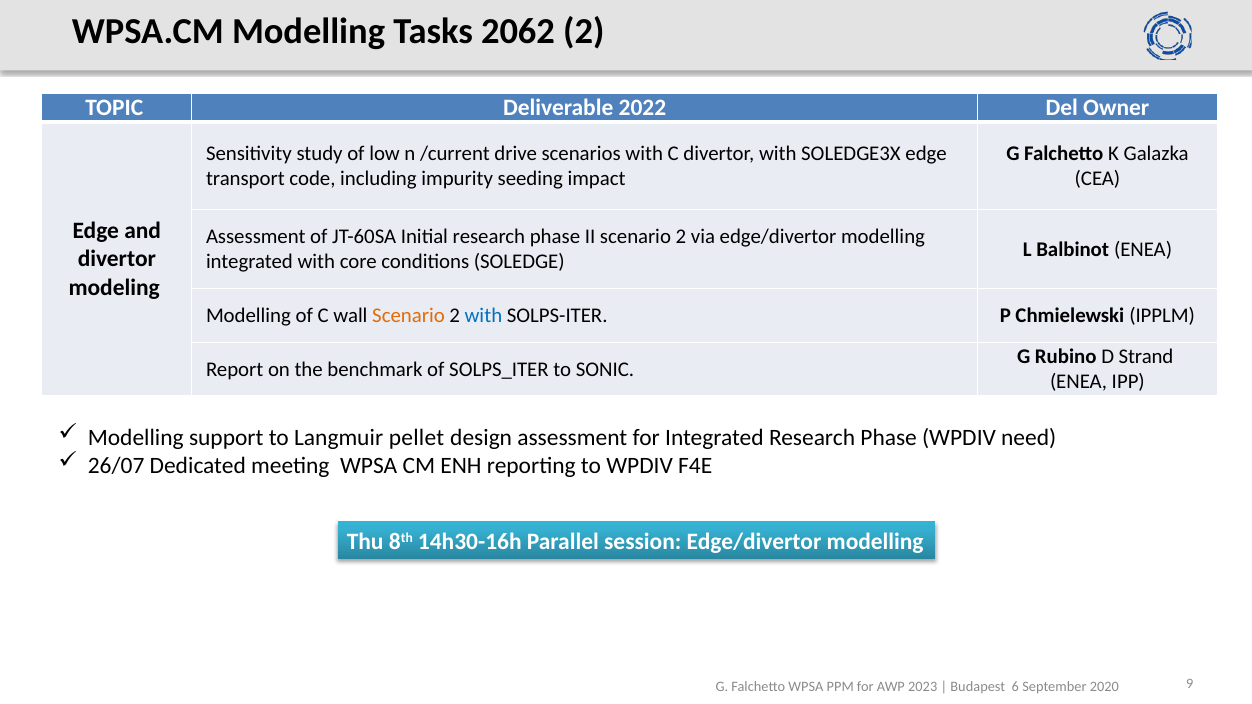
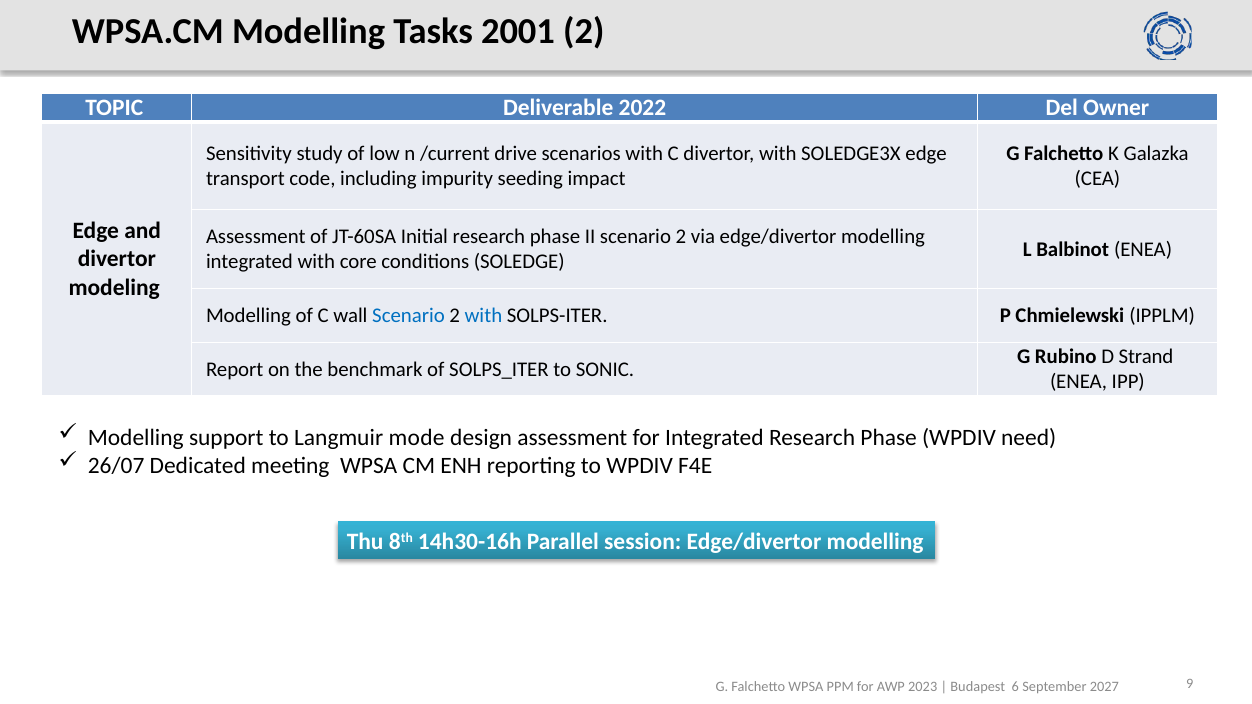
2062: 2062 -> 2001
Scenario at (409, 316) colour: orange -> blue
pellet: pellet -> mode
2020: 2020 -> 2027
